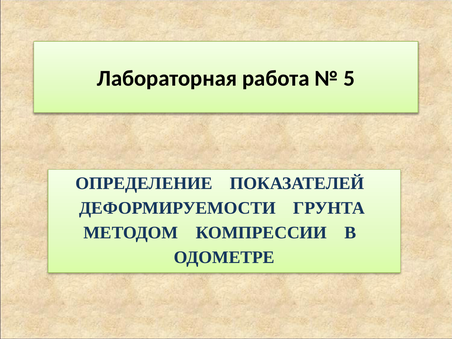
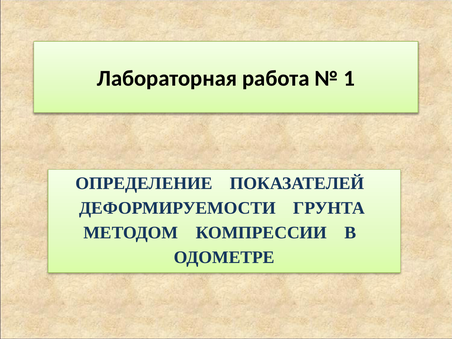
5: 5 -> 1
